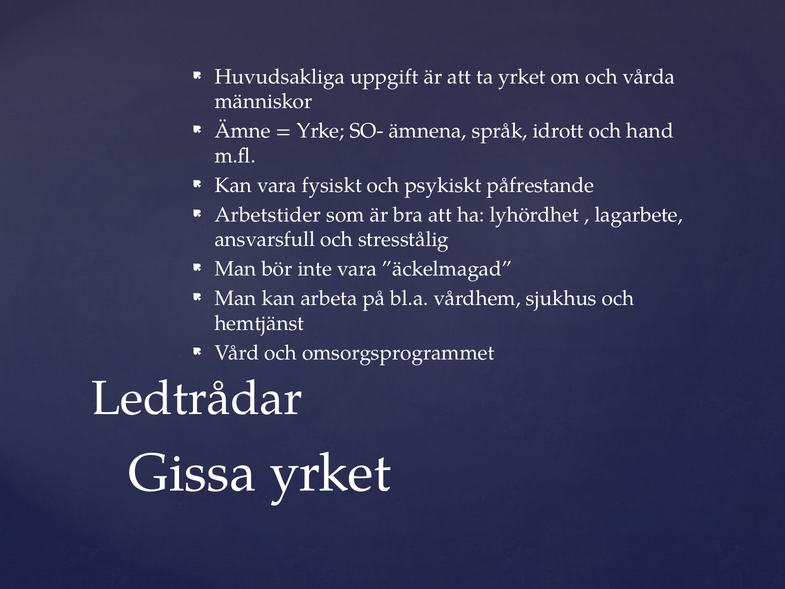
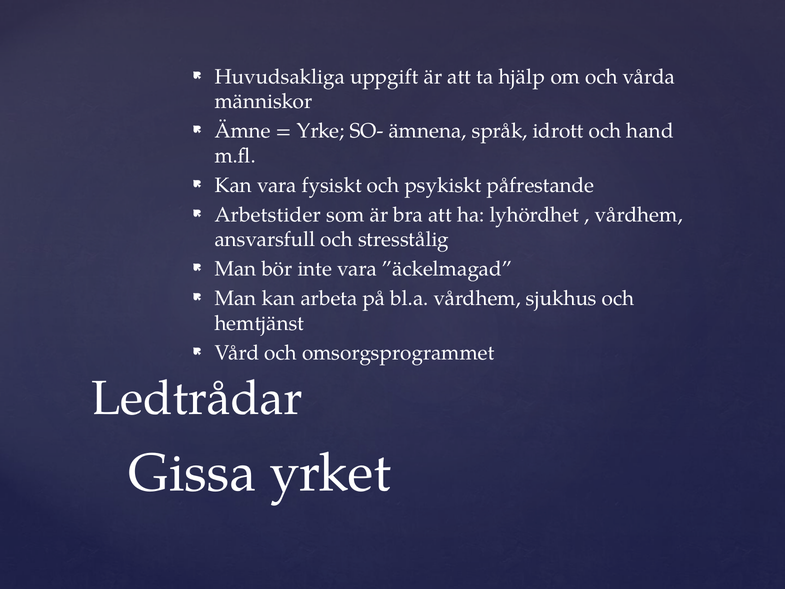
ta yrket: yrket -> hjälp
lagarbete at (639, 215): lagarbete -> vårdhem
